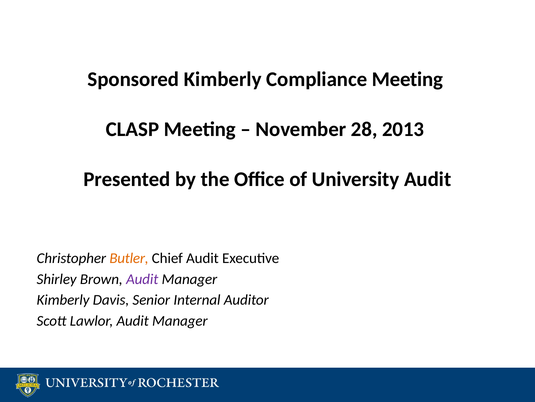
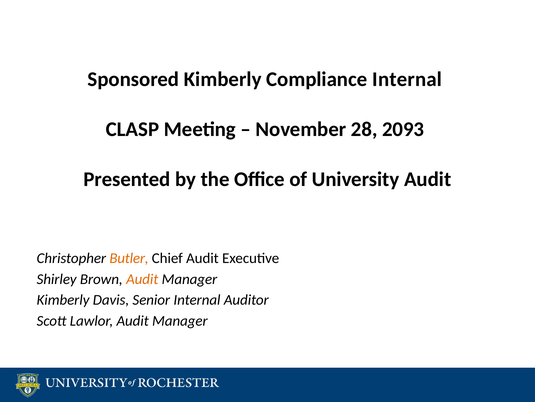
Compliance Meeting: Meeting -> Internal
2013: 2013 -> 2093
Audit at (142, 279) colour: purple -> orange
